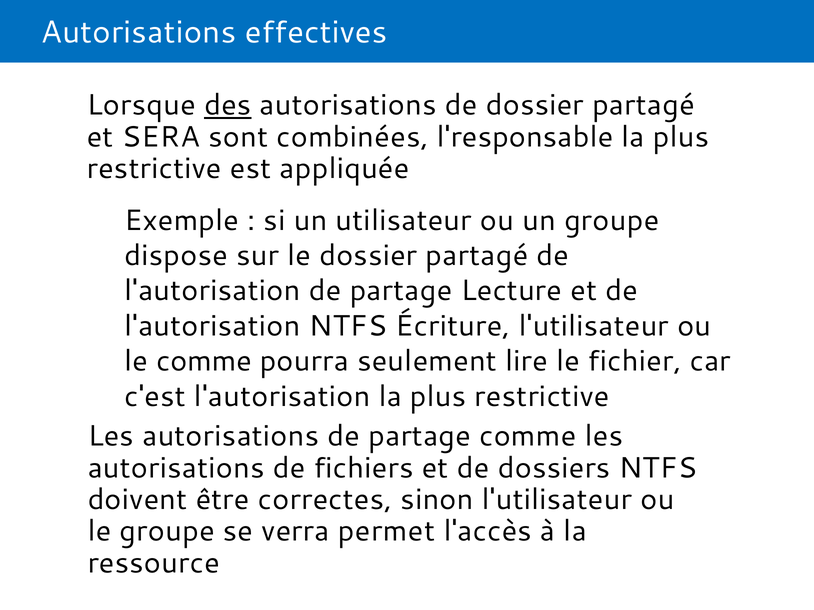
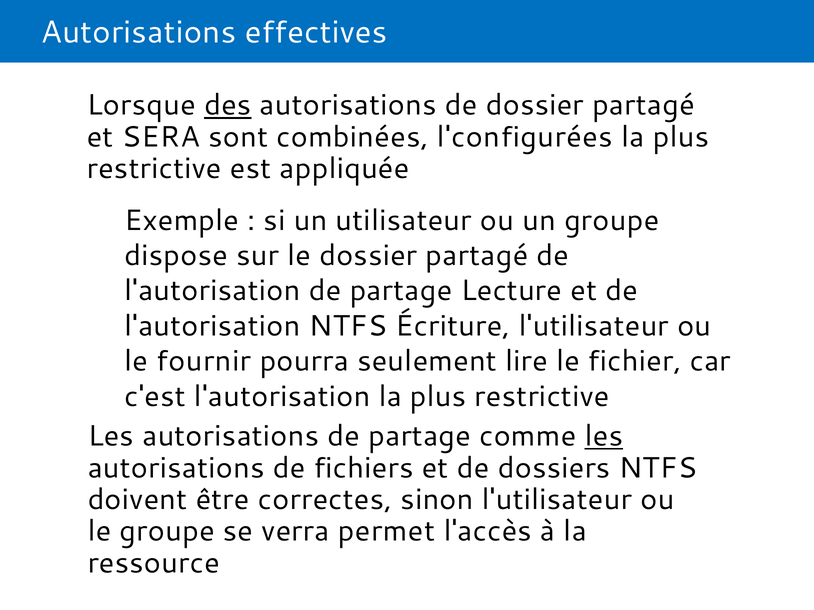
l'responsable: l'responsable -> l'configurées
le comme: comme -> fournir
les at (604, 437) underline: none -> present
